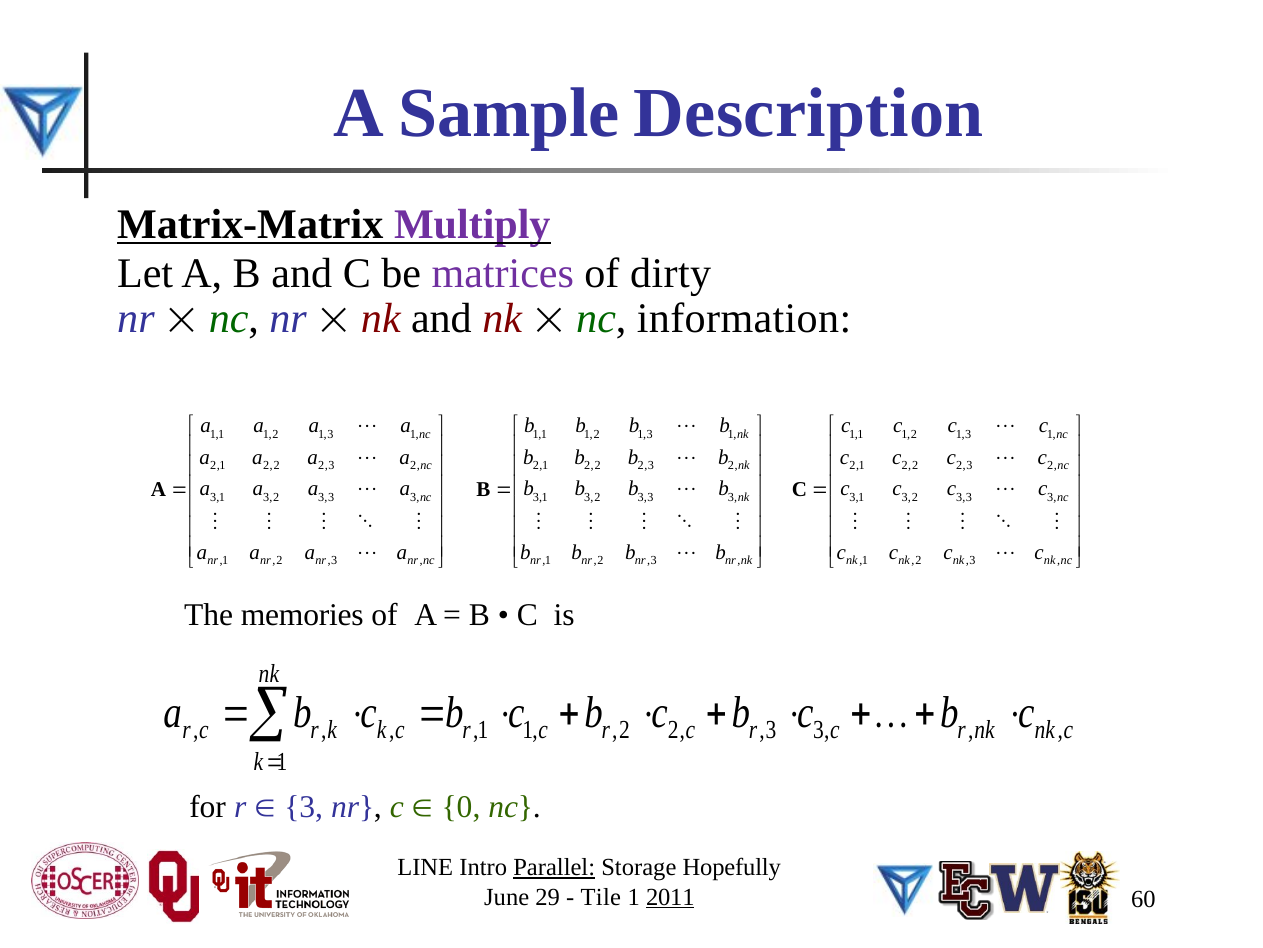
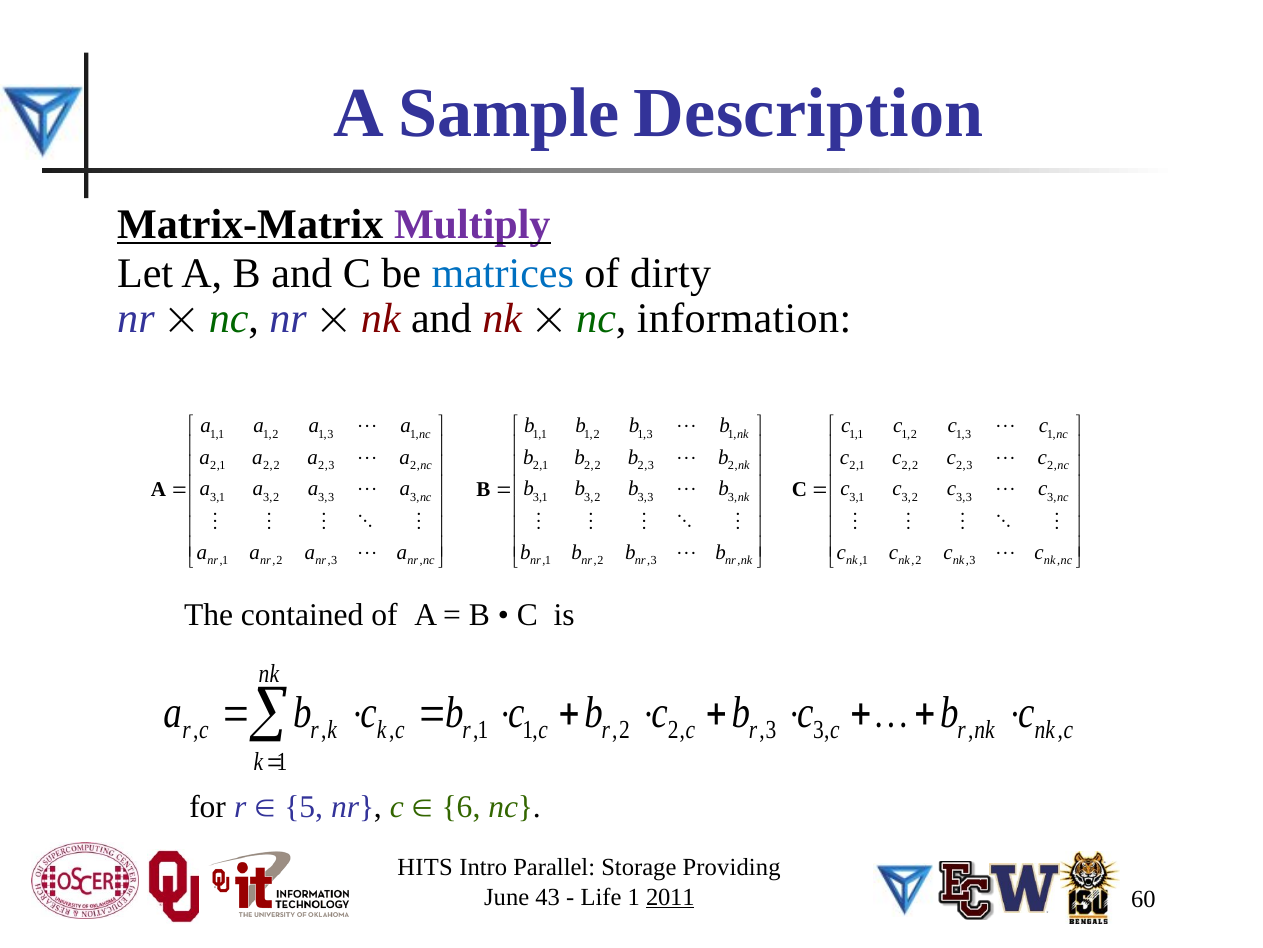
matrices colour: purple -> blue
memories: memories -> contained
3 at (304, 806): 3 -> 5
0: 0 -> 6
LINE: LINE -> HITS
Parallel underline: present -> none
Hopefully: Hopefully -> Providing
29: 29 -> 43
Tile: Tile -> Life
